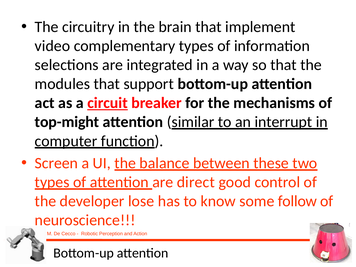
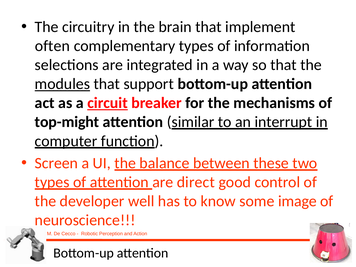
video: video -> often
modules underline: none -> present
lose: lose -> well
follow: follow -> image
